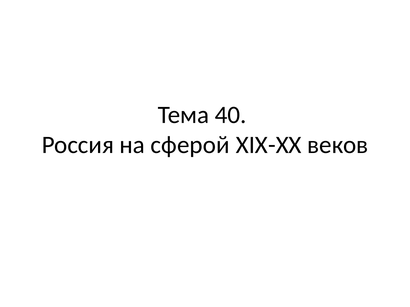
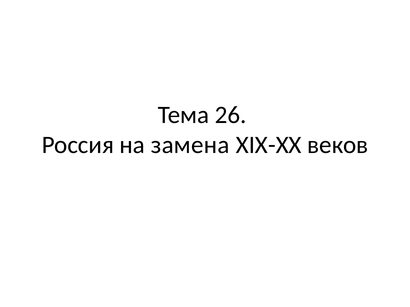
40: 40 -> 26
сферой: сферой -> замена
